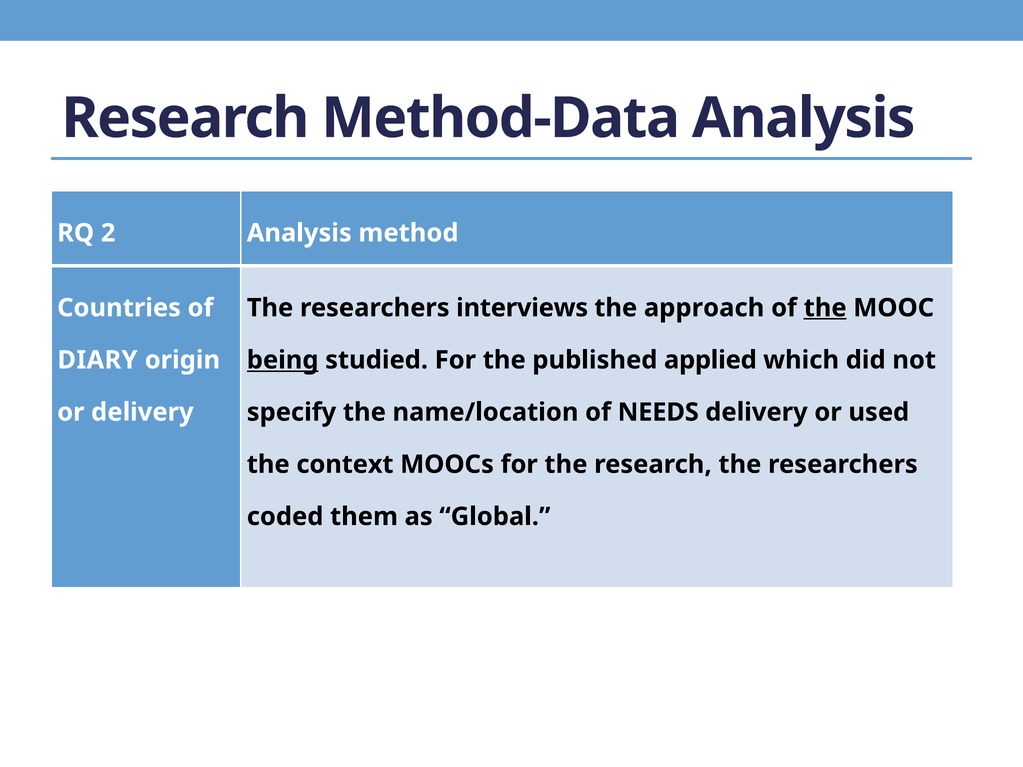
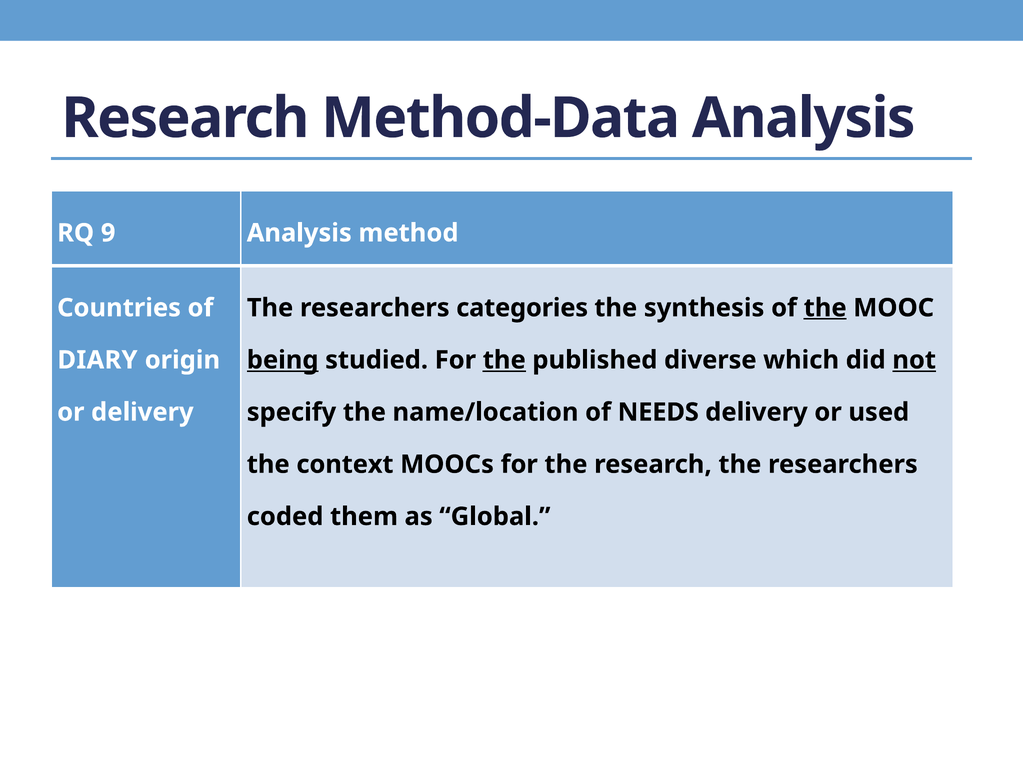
2: 2 -> 9
interviews: interviews -> categories
approach: approach -> synthesis
the at (504, 360) underline: none -> present
applied: applied -> diverse
not underline: none -> present
